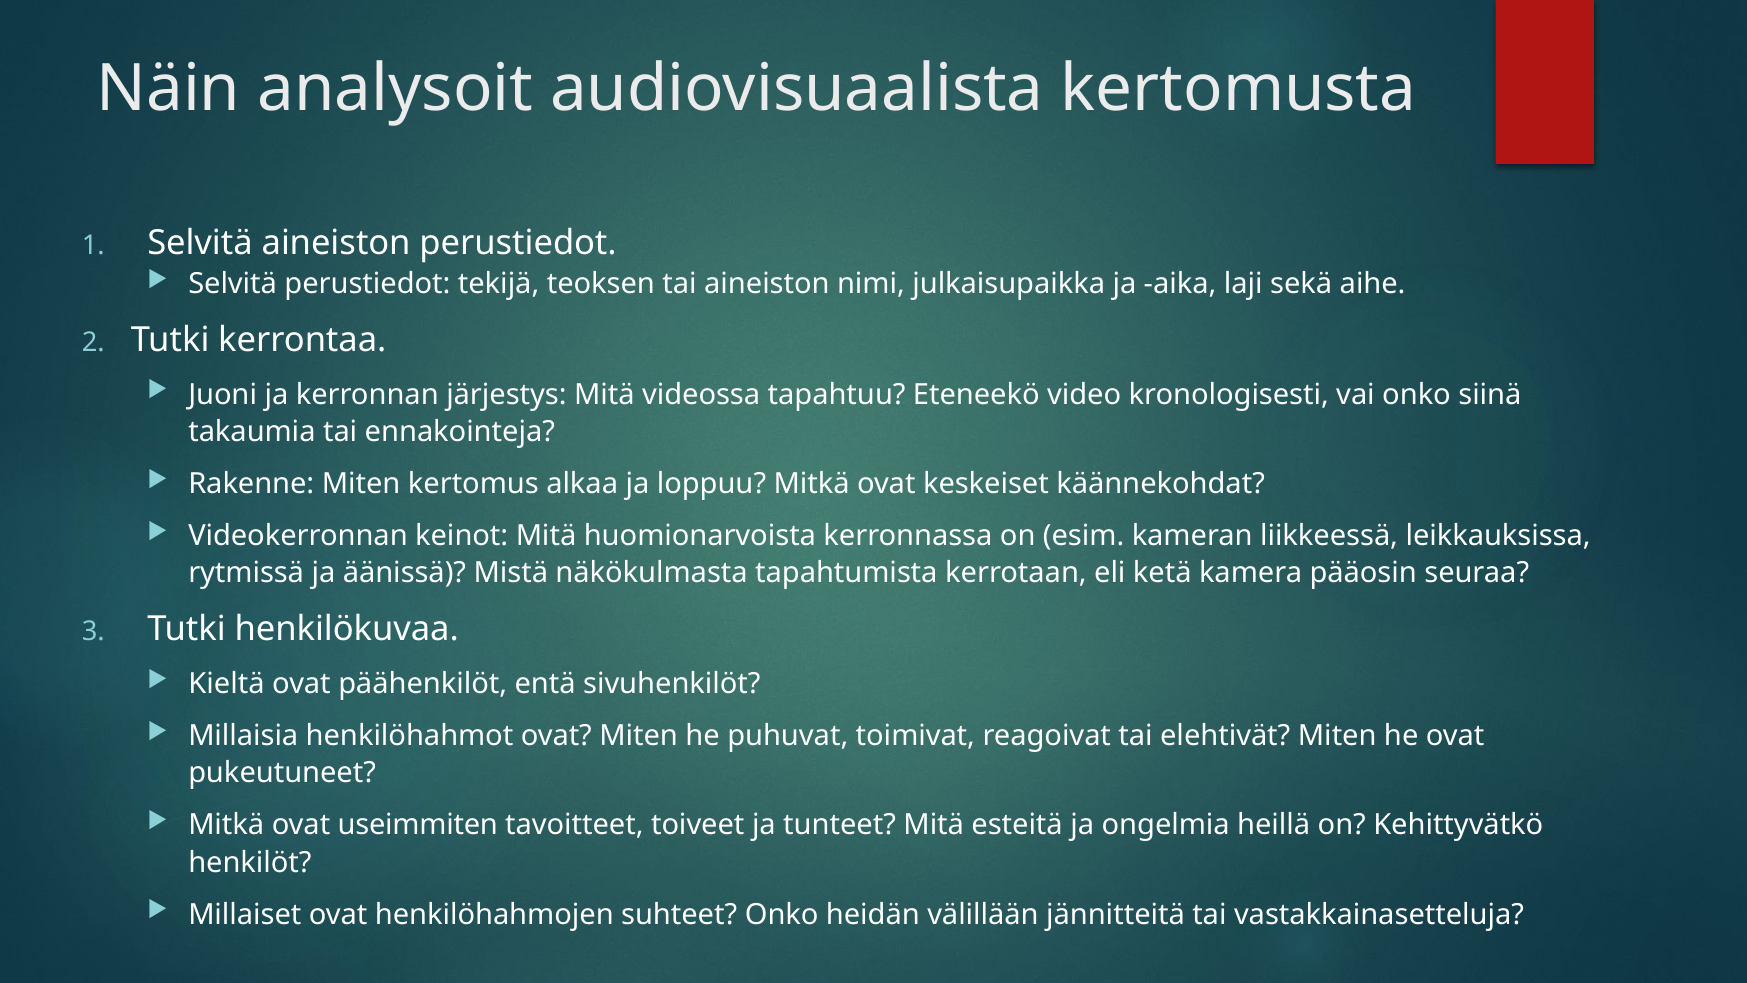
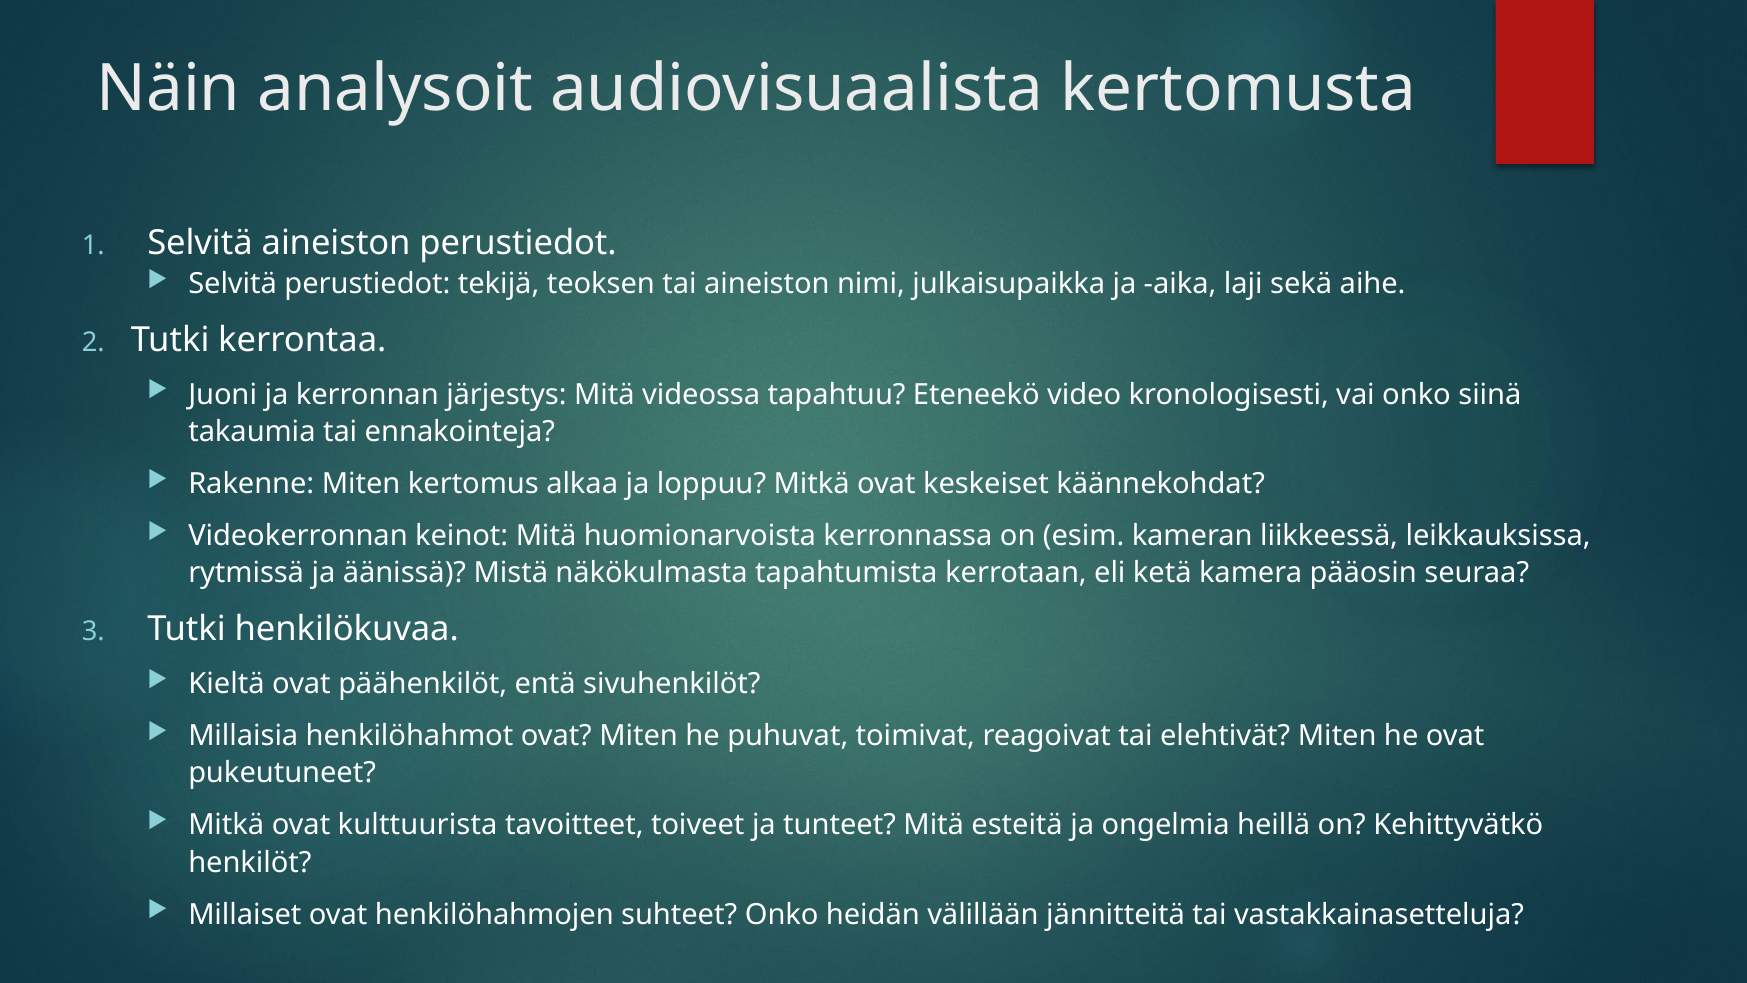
useimmiten: useimmiten -> kulttuurista
